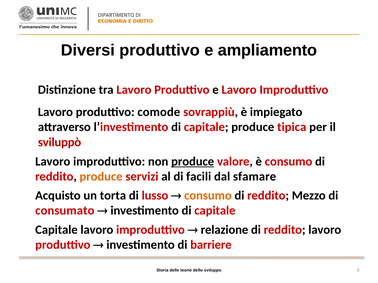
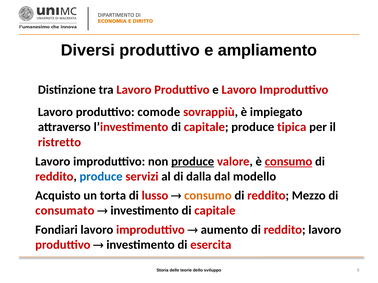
sviluppò: sviluppò -> ristretto
consumo at (289, 162) underline: none -> present
produce at (101, 177) colour: orange -> blue
facili: facili -> dalla
sfamare: sfamare -> modello
Capitale at (56, 230): Capitale -> Fondiari
relazione: relazione -> aumento
barriere: barriere -> esercita
